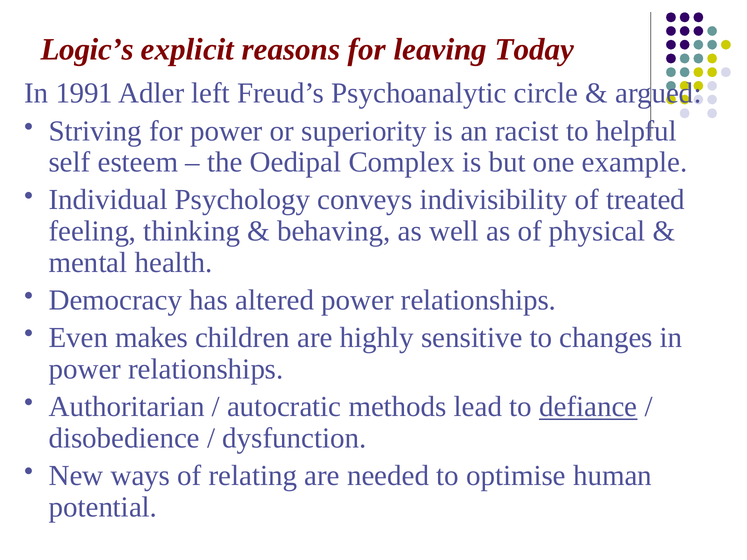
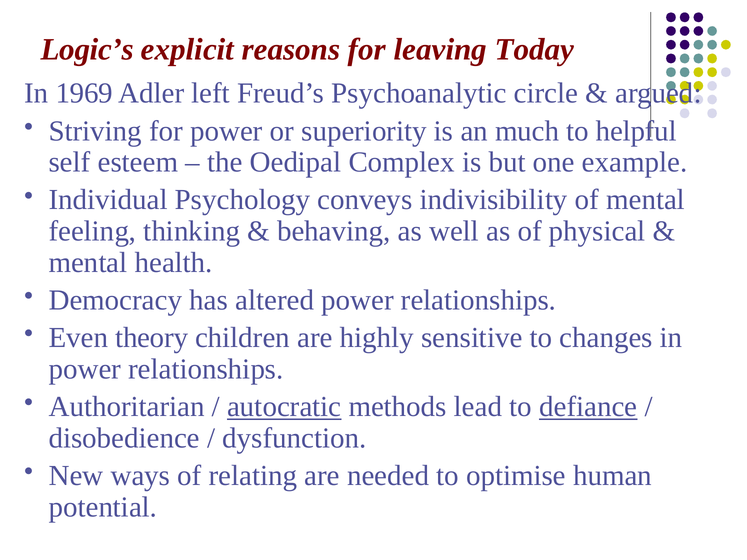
1991: 1991 -> 1969
racist: racist -> much
of treated: treated -> mental
makes: makes -> theory
autocratic underline: none -> present
